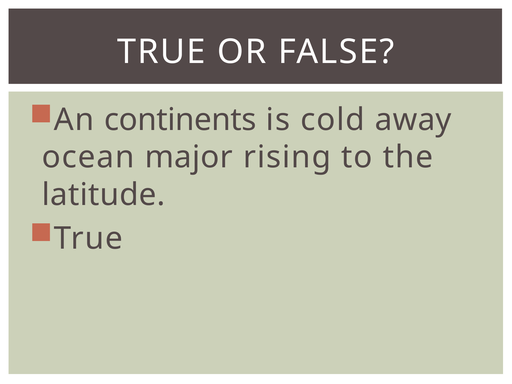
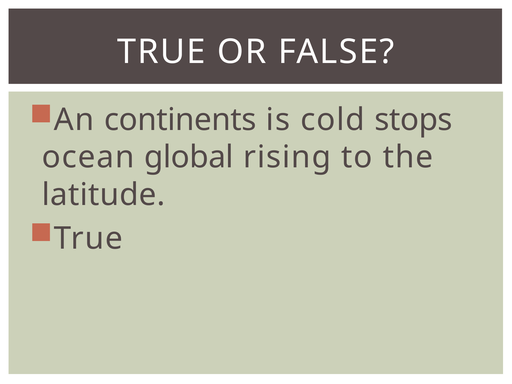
away: away -> stops
major: major -> global
